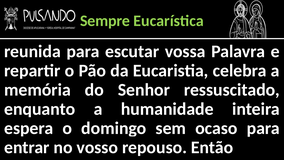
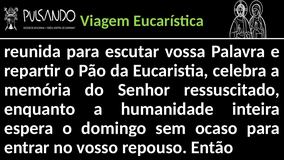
Sempre: Sempre -> Viagem
